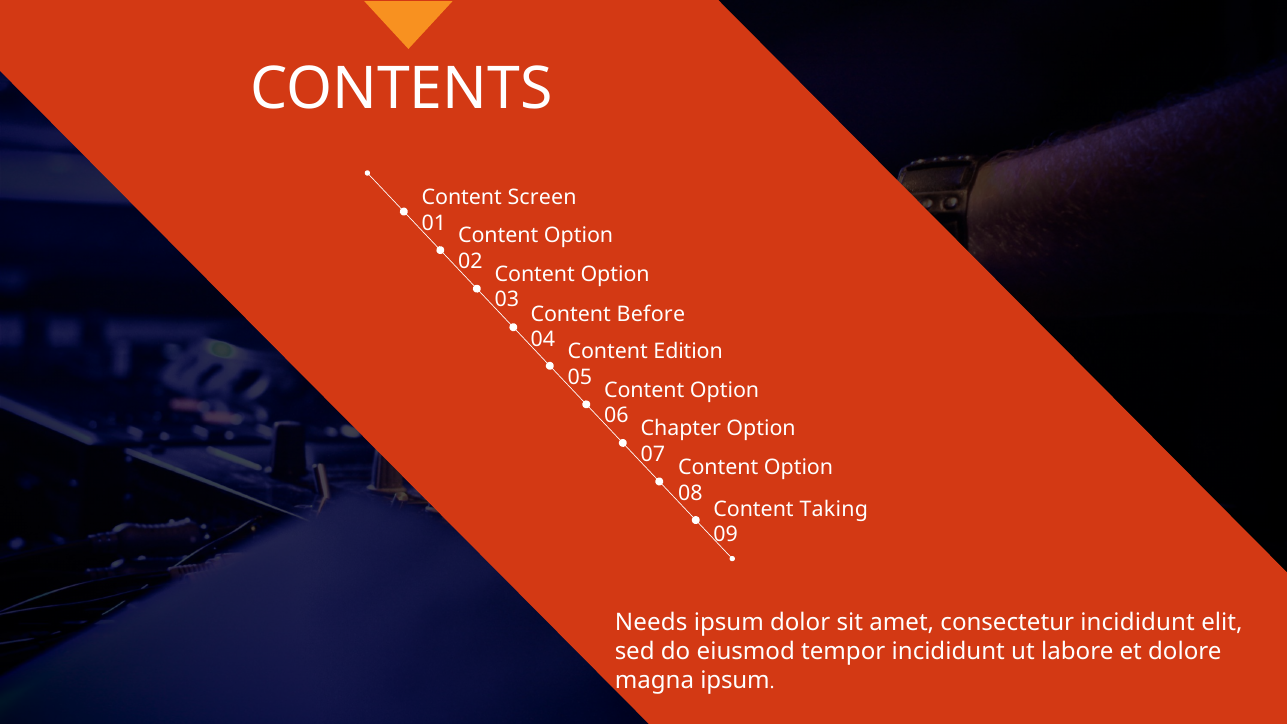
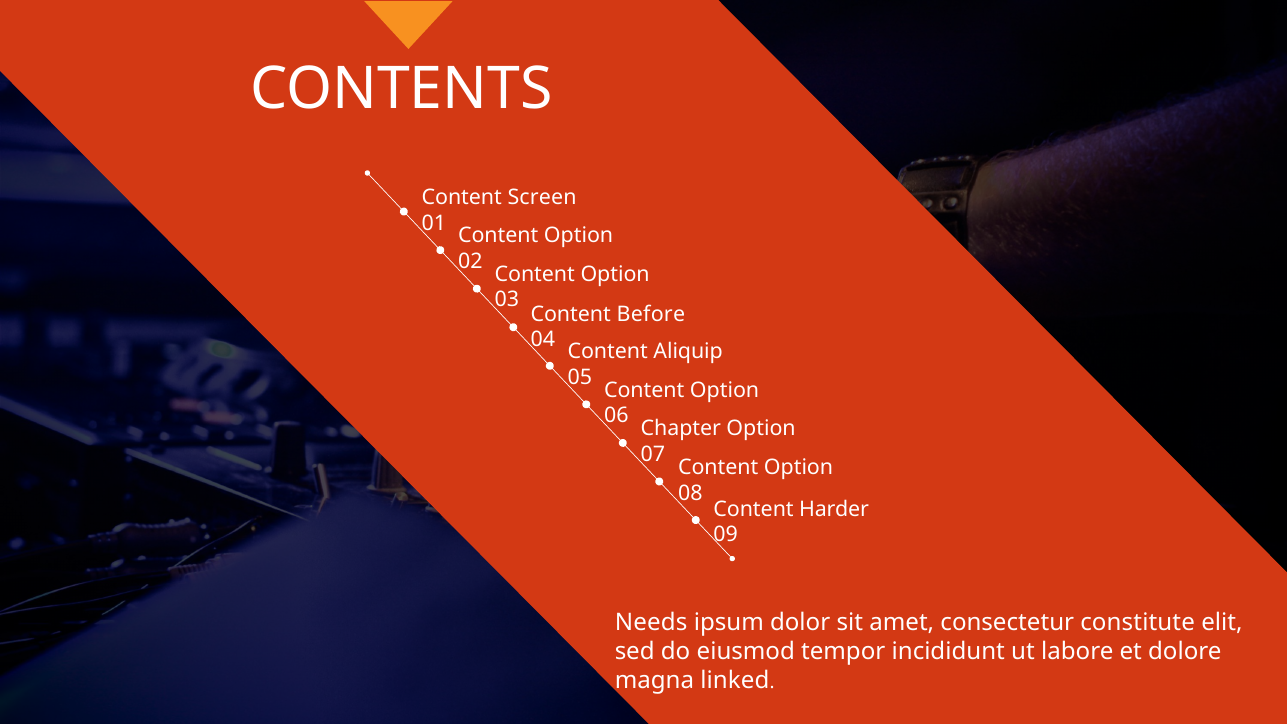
Edition: Edition -> Aliquip
Taking: Taking -> Harder
consectetur incididunt: incididunt -> constitute
magna ipsum: ipsum -> linked
